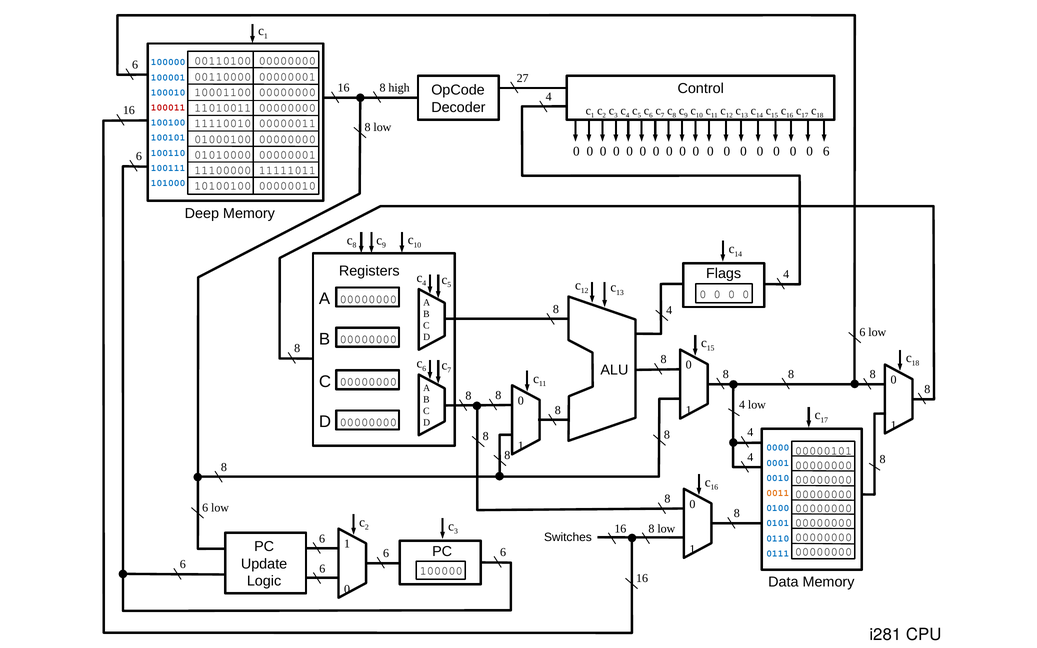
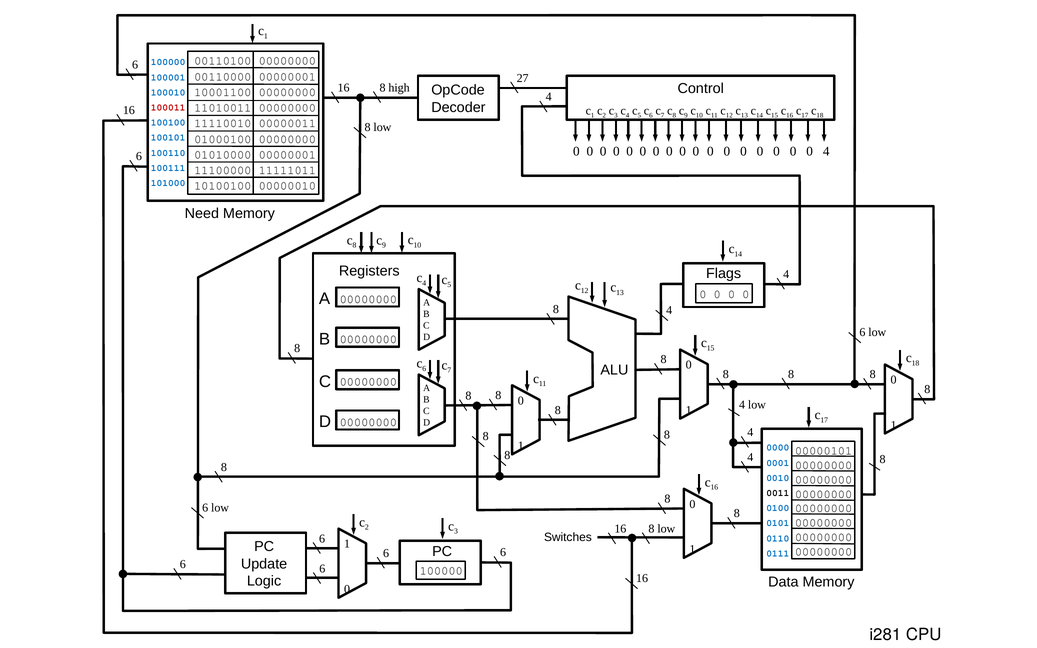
0 6: 6 -> 4
Deep: Deep -> Need
0011 colour: orange -> black
